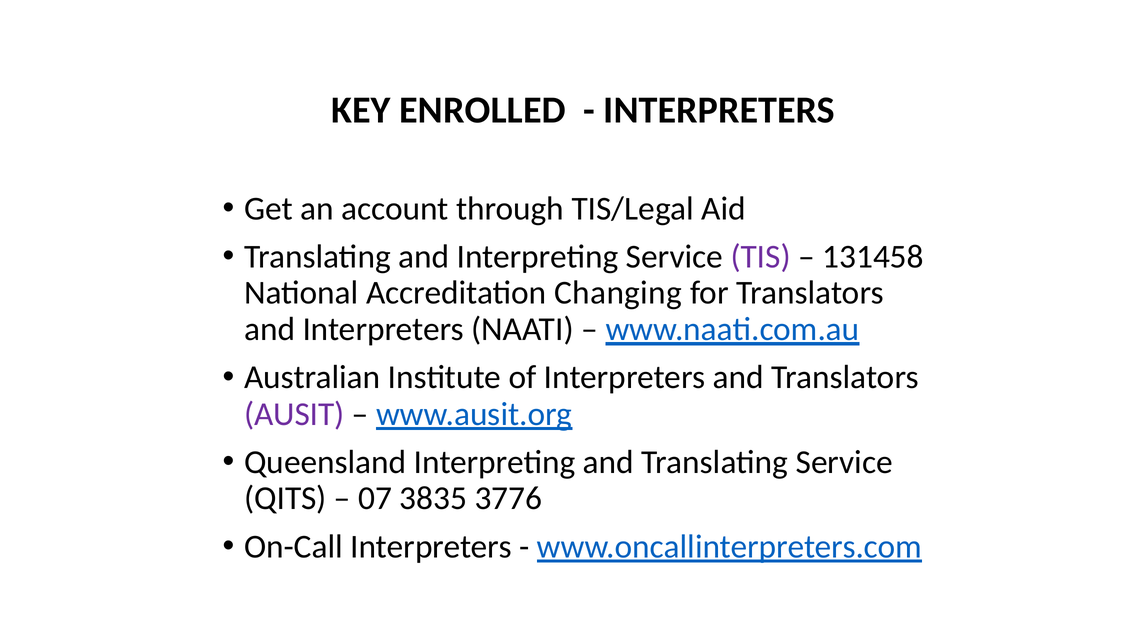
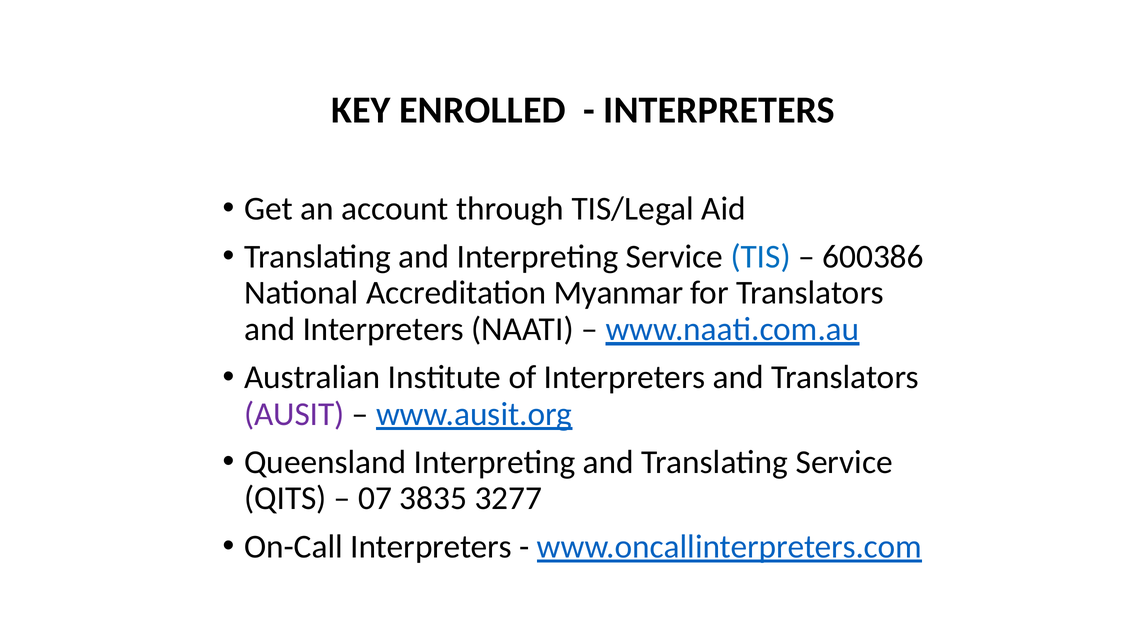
TIS colour: purple -> blue
131458: 131458 -> 600386
Changing: Changing -> Myanmar
3776: 3776 -> 3277
